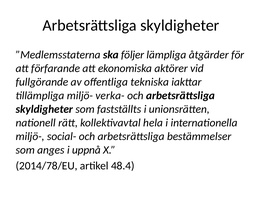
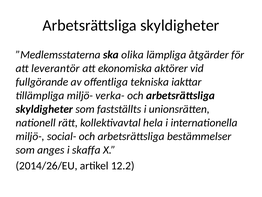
följer: följer -> olika
förfarande: förfarande -> leverantör
uppnå: uppnå -> skaffa
2014/78/EU: 2014/78/EU -> 2014/26/EU
48.4: 48.4 -> 12.2
